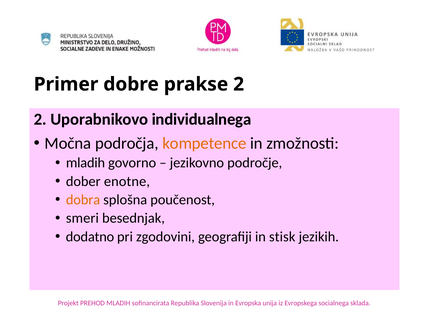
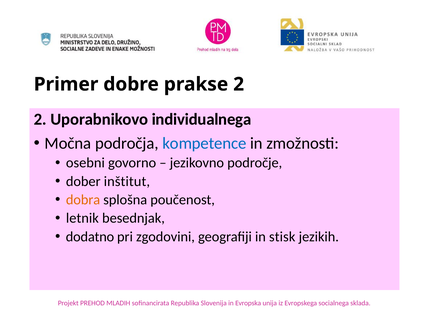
kompetence colour: orange -> blue
mladih at (85, 163): mladih -> osebni
enotne: enotne -> inštitut
smeri: smeri -> letnik
